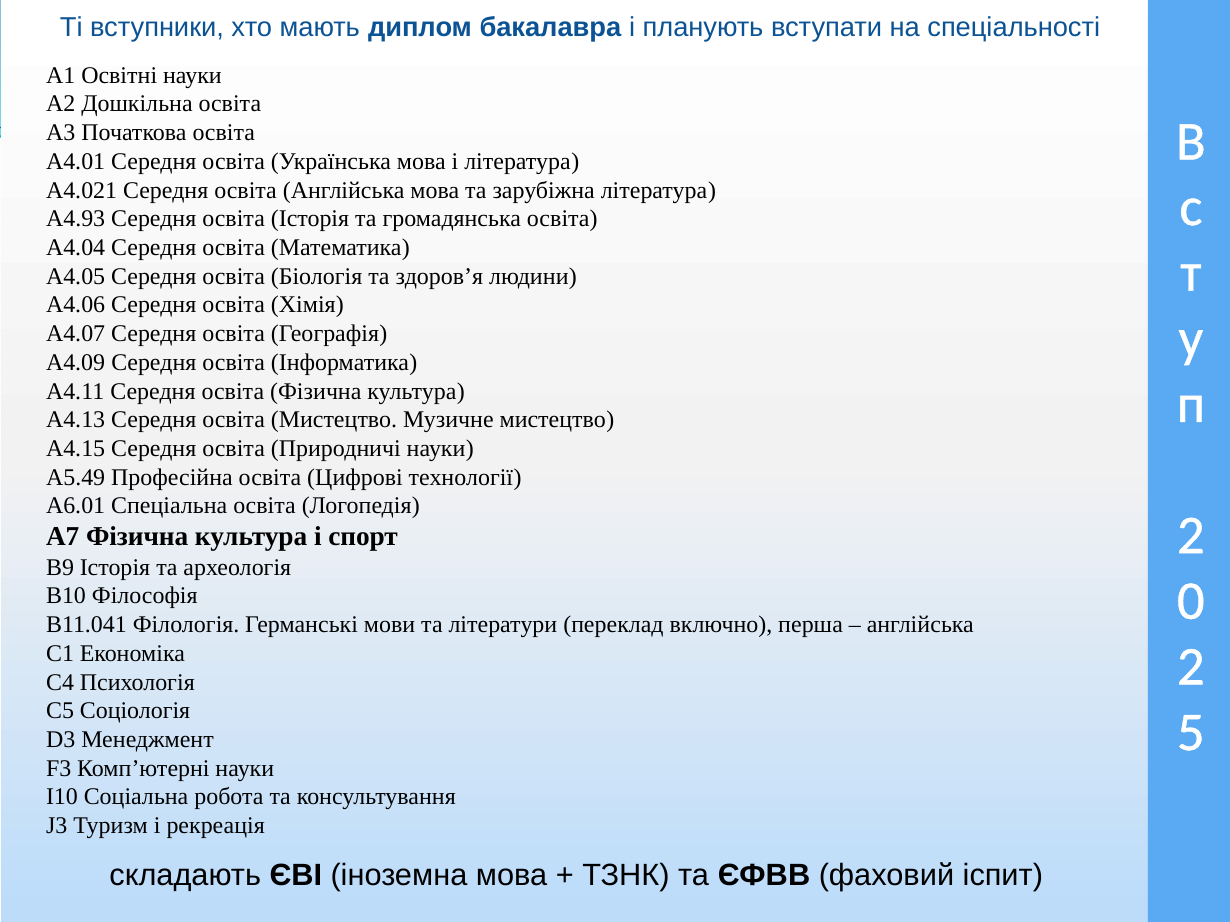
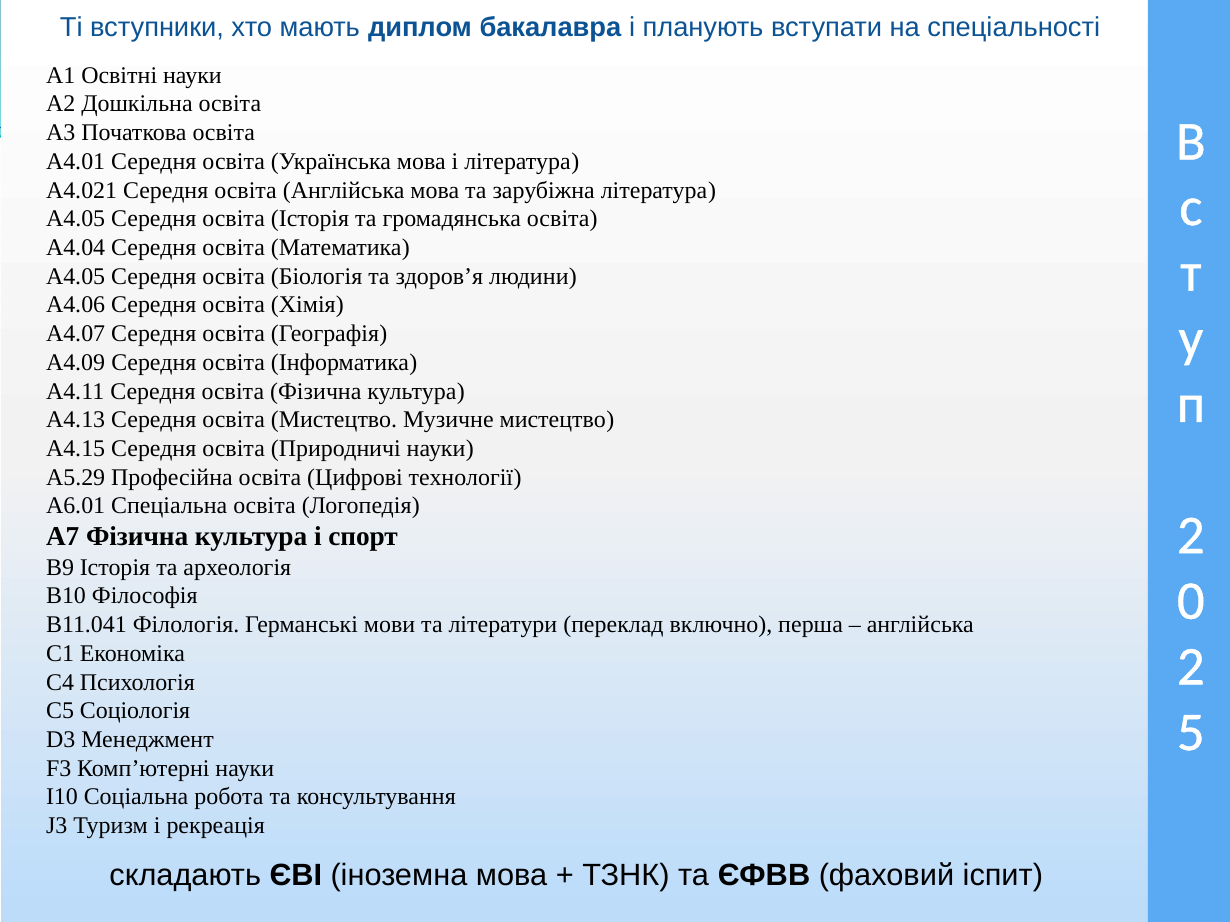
А4.93 at (76, 219): А4.93 -> А4.05
А5.49: А5.49 -> А5.29
